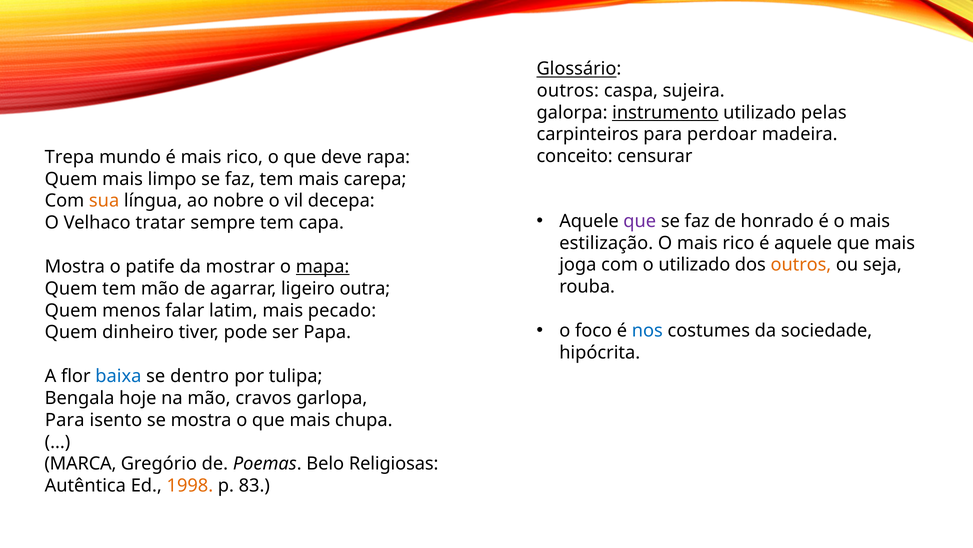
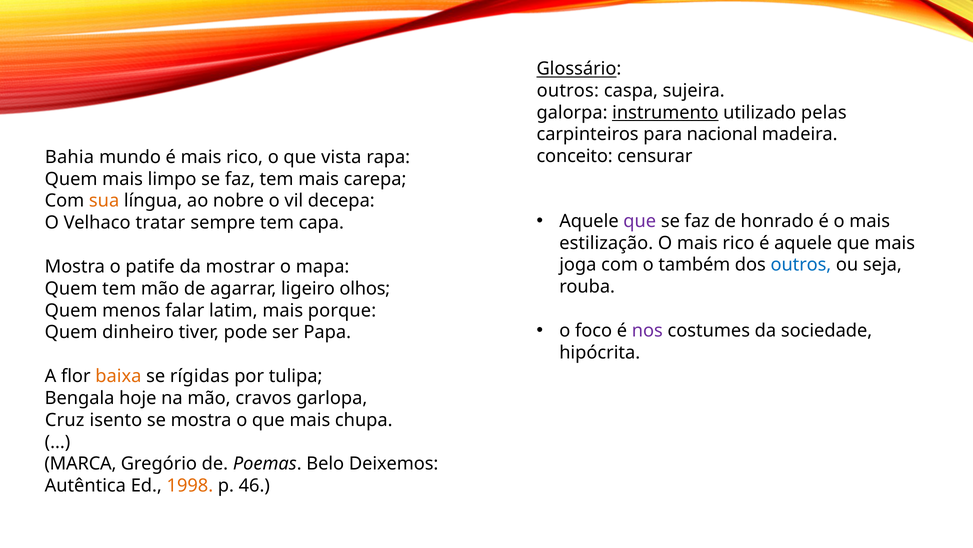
perdoar: perdoar -> nacional
Trepa: Trepa -> Bahia
deve: deve -> vista
o utilizado: utilizado -> também
outros at (801, 265) colour: orange -> blue
mapa underline: present -> none
outra: outra -> olhos
pecado: pecado -> porque
nos colour: blue -> purple
baixa colour: blue -> orange
dentro: dentro -> rígidas
Para at (65, 420): Para -> Cruz
Religiosas: Religiosas -> Deixemos
83: 83 -> 46
